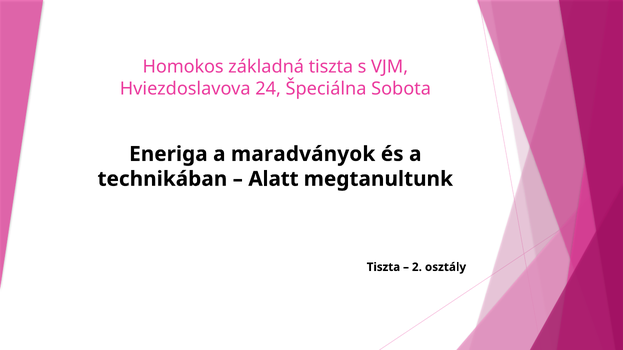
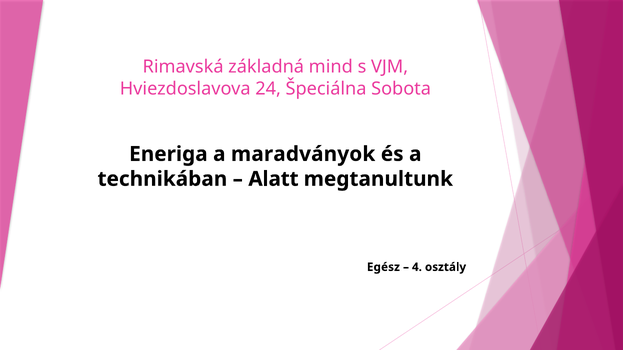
Homokos: Homokos -> Rimavská
základná tiszta: tiszta -> mind
Tiszta at (383, 267): Tiszta -> Egész
2: 2 -> 4
